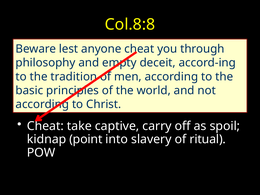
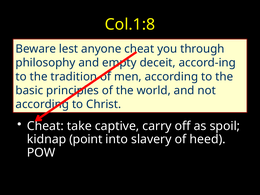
Col.8:8: Col.8:8 -> Col.1:8
ritual: ritual -> heed
